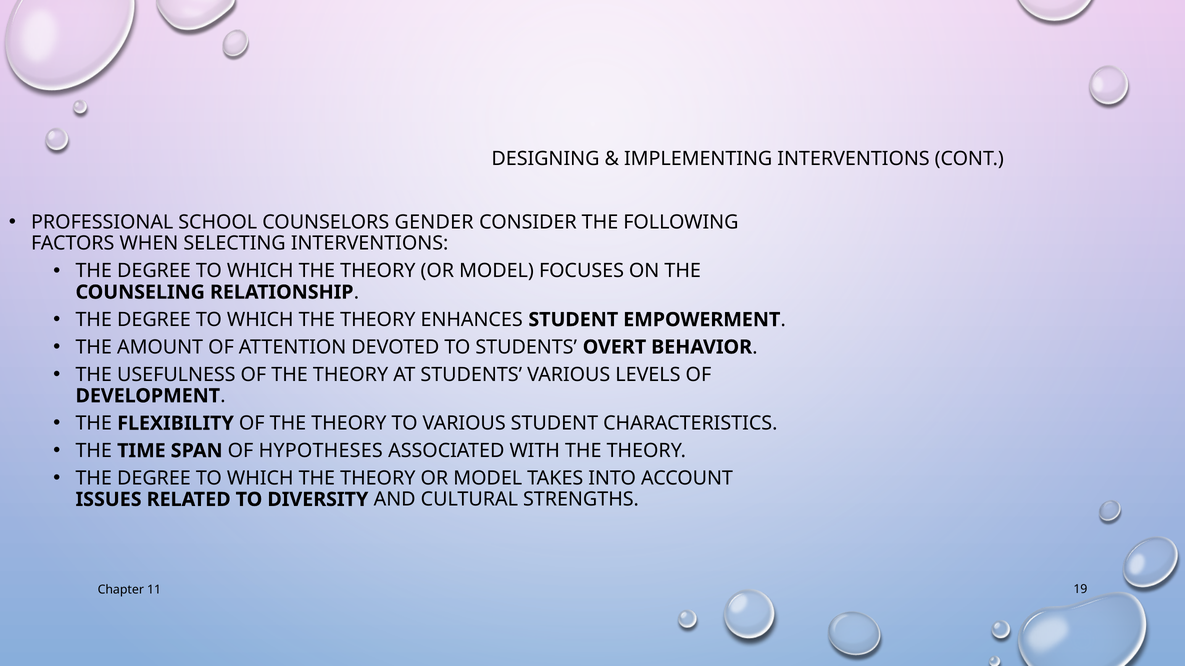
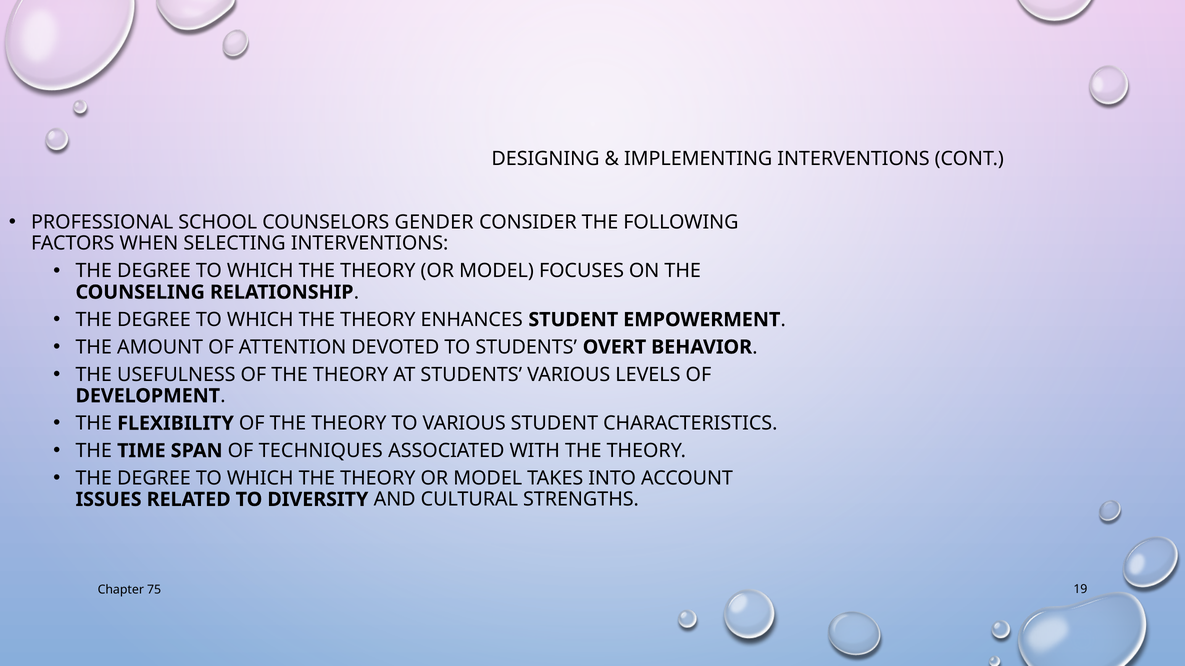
HYPOTHESES: HYPOTHESES -> TECHNIQUES
11: 11 -> 75
